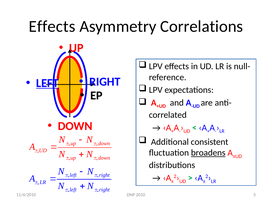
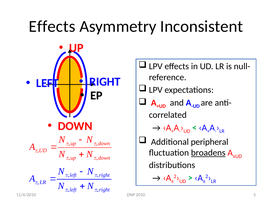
Correlations: Correlations -> Inconsistent
LEFT at (47, 83) underline: present -> none
consistent: consistent -> peripheral
